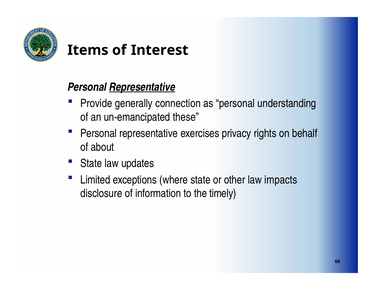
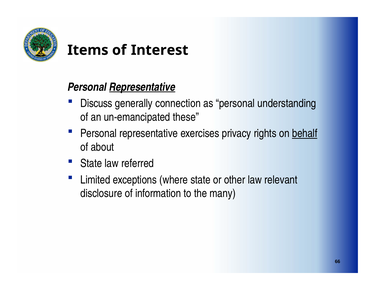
Provide: Provide -> Discuss
behalf underline: none -> present
updates: updates -> referred
impacts: impacts -> relevant
timely: timely -> many
